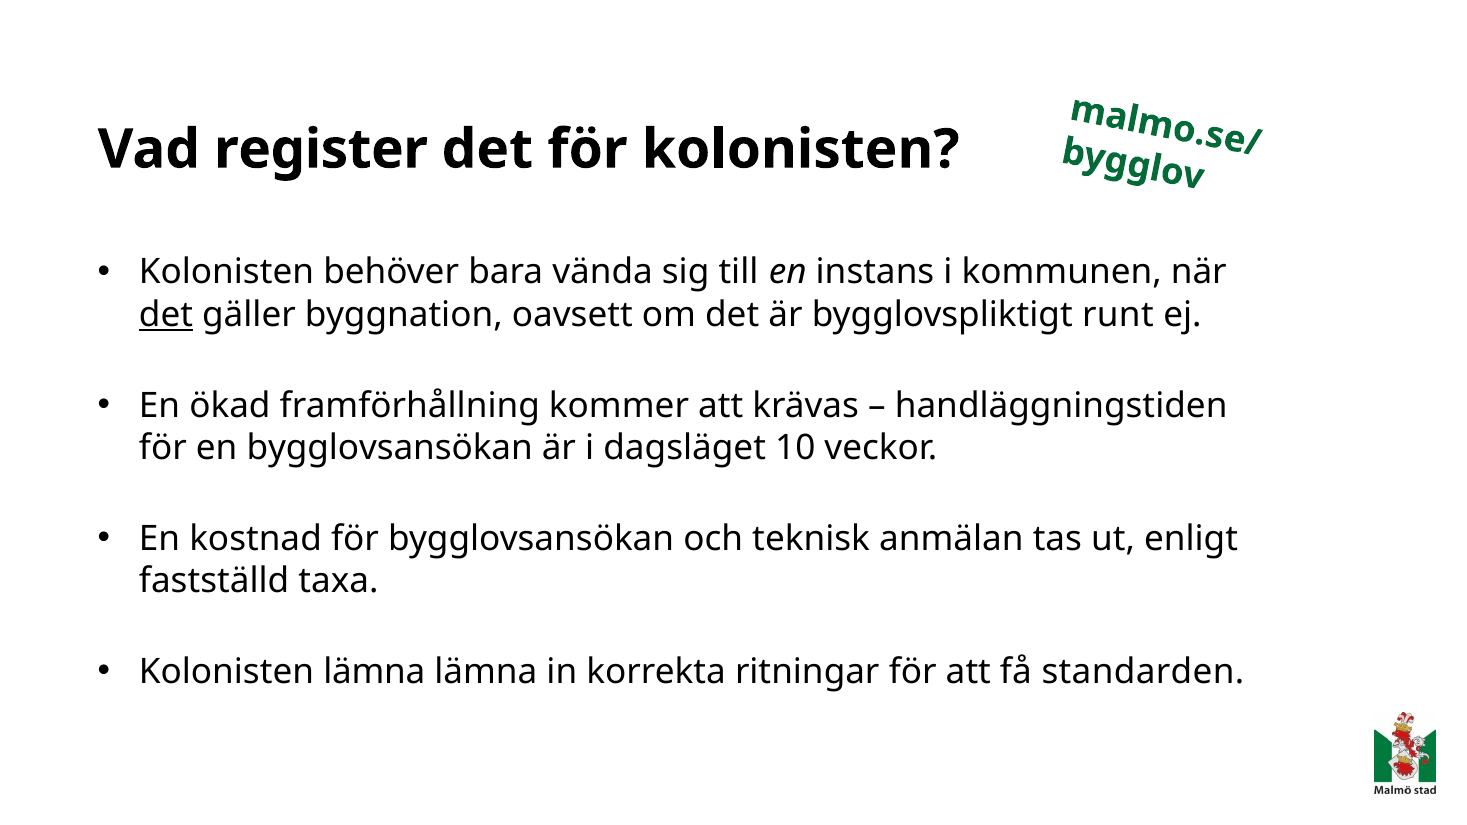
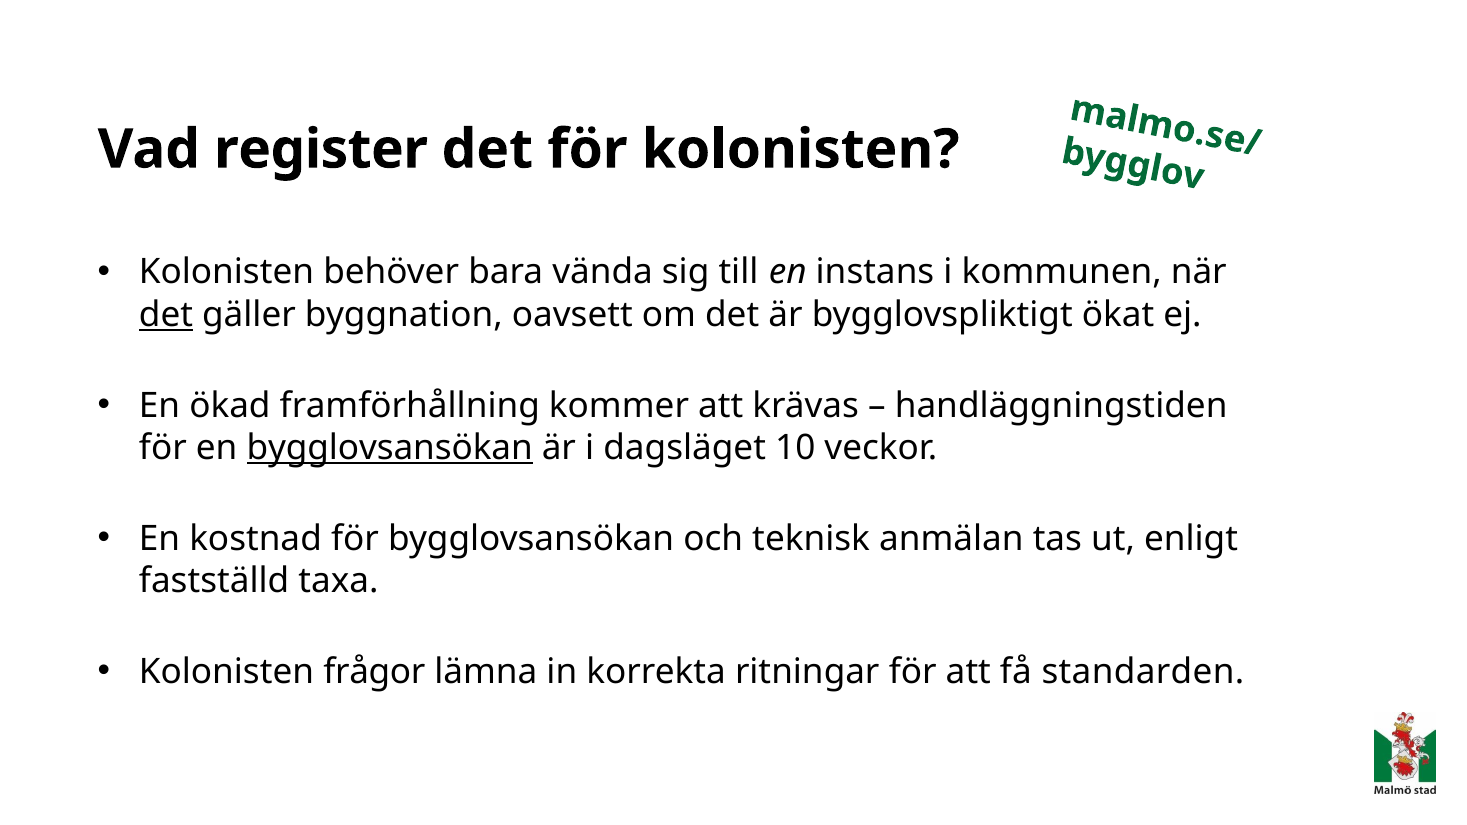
runt: runt -> ökat
bygglovsansökan at (390, 448) underline: none -> present
Kolonisten lämna: lämna -> frågor
